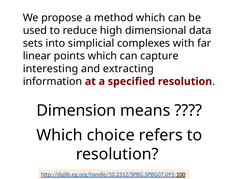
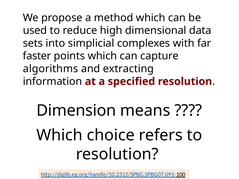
linear: linear -> faster
interesting: interesting -> algorithms
